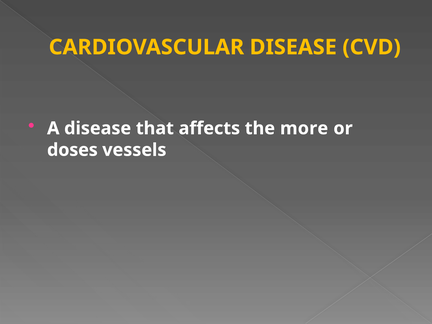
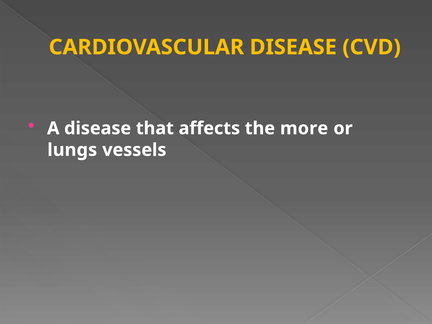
doses: doses -> lungs
